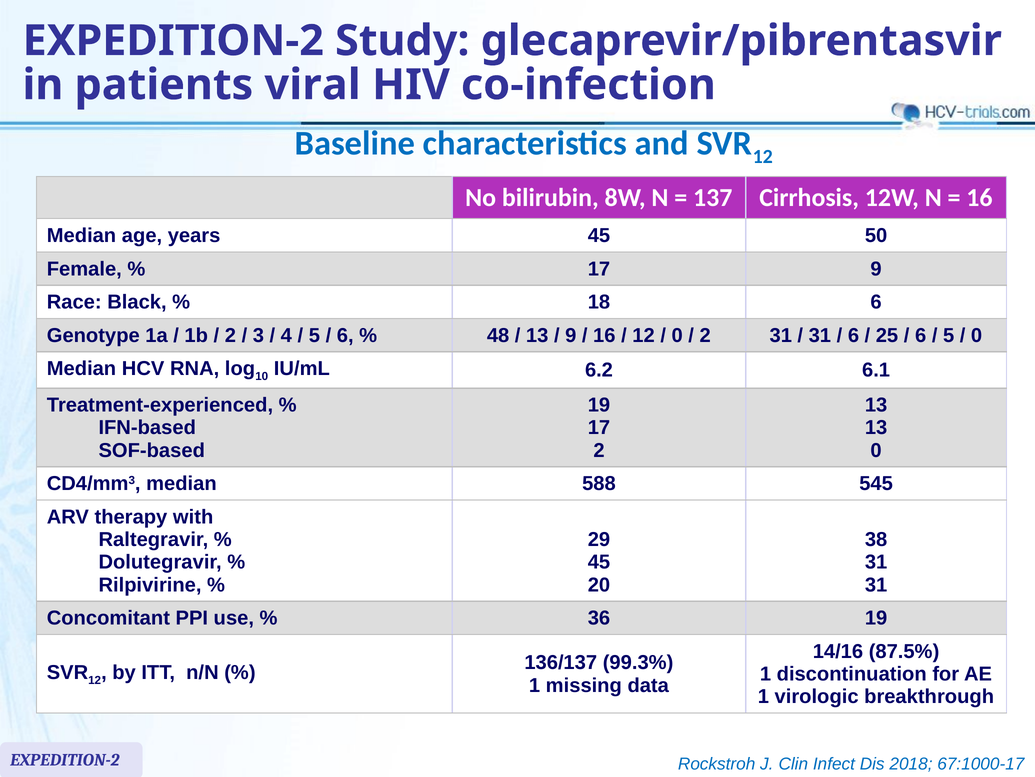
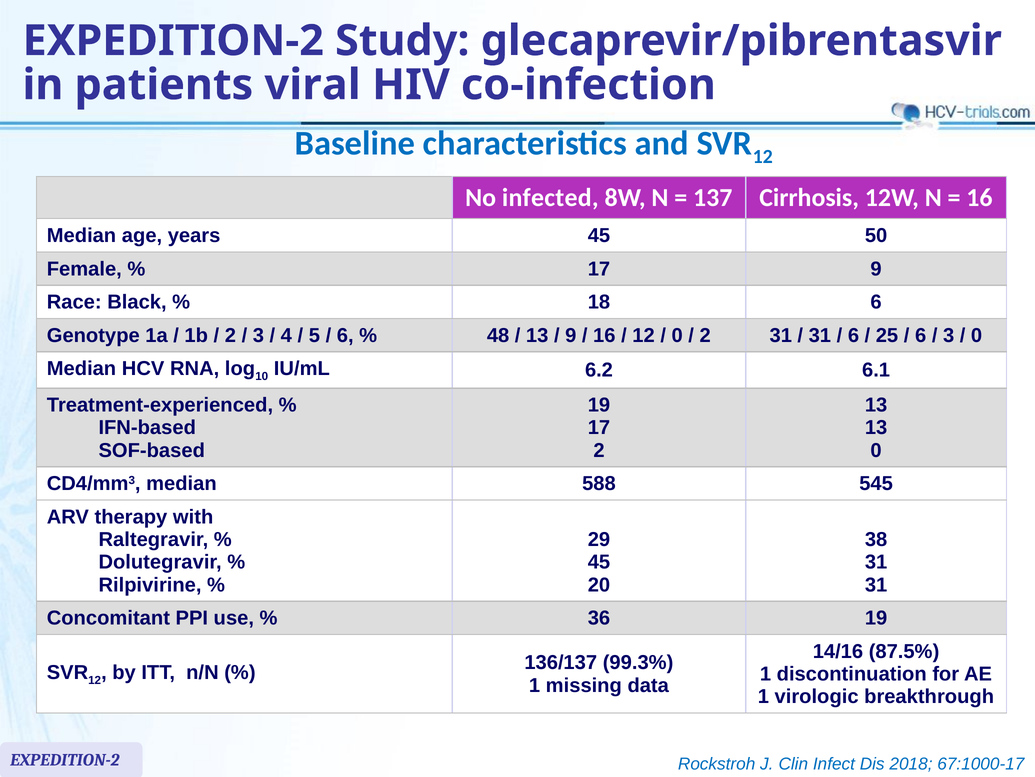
bilirubin: bilirubin -> infected
5 at (949, 335): 5 -> 3
